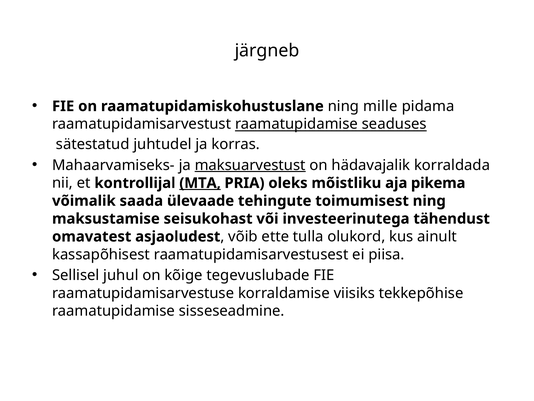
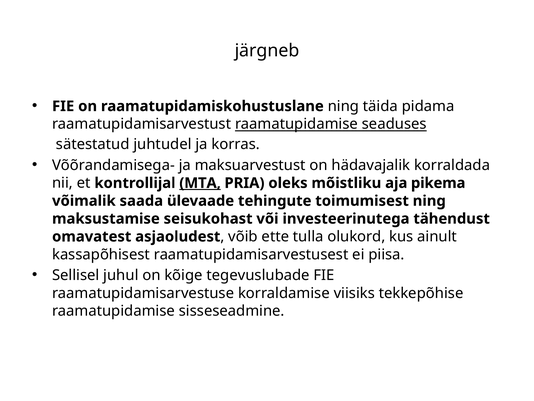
mille: mille -> täida
Mahaarvamiseks-: Mahaarvamiseks- -> Võõrandamisega-
maksuarvestust underline: present -> none
